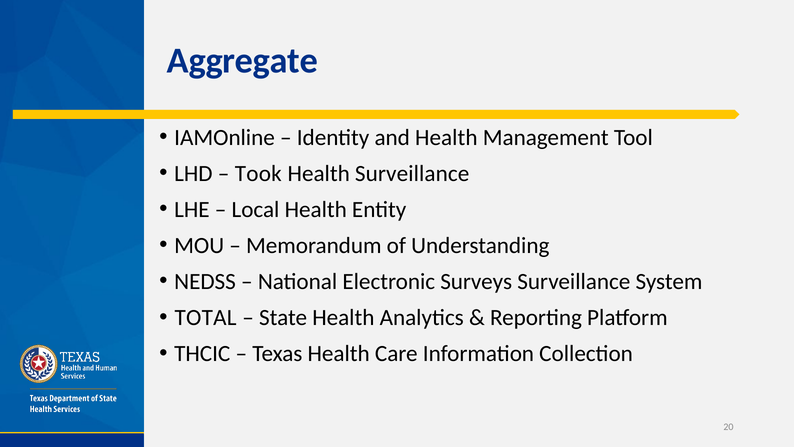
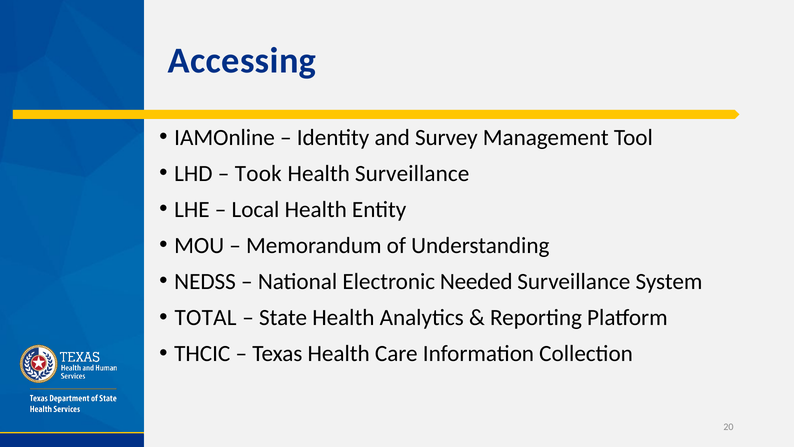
Aggregate: Aggregate -> Accessing
and Health: Health -> Survey
Surveys: Surveys -> Needed
